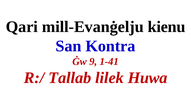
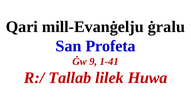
kienu: kienu -> ġralu
Kontra: Kontra -> Profeta
